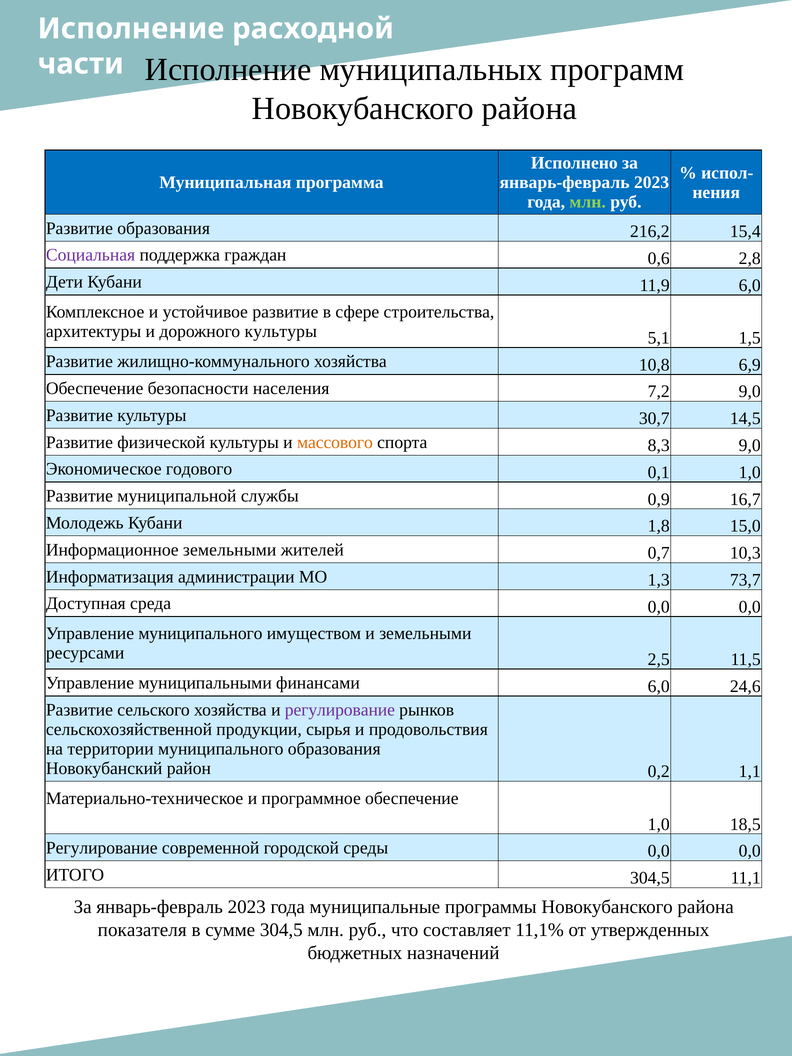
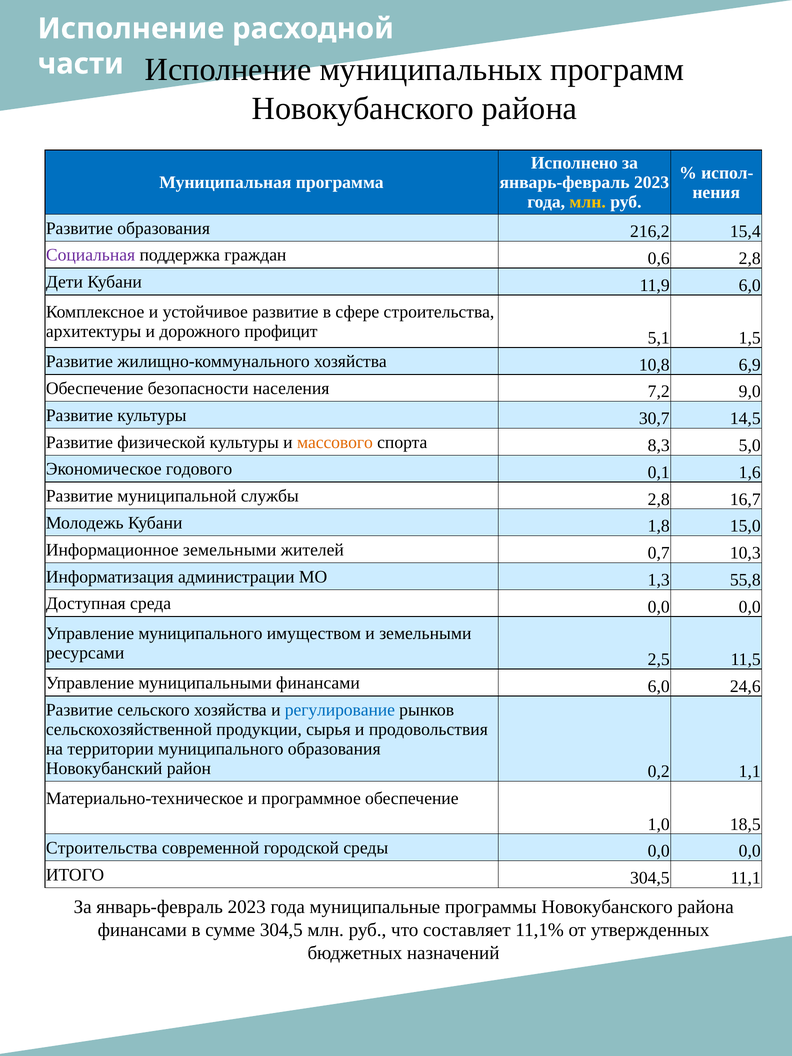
млн at (588, 202) colour: light green -> yellow
дорожного культуры: культуры -> профицит
8,3 9,0: 9,0 -> 5,0
0,1 1,0: 1,0 -> 1,6
службы 0,9: 0,9 -> 2,8
73,7: 73,7 -> 55,8
регулирование at (340, 710) colour: purple -> blue
Регулирование at (102, 848): Регулирование -> Строительства
показателя at (142, 930): показателя -> финансами
